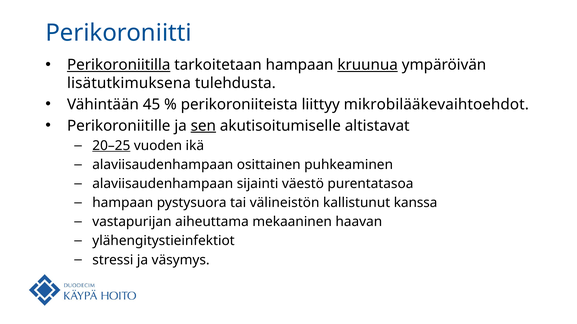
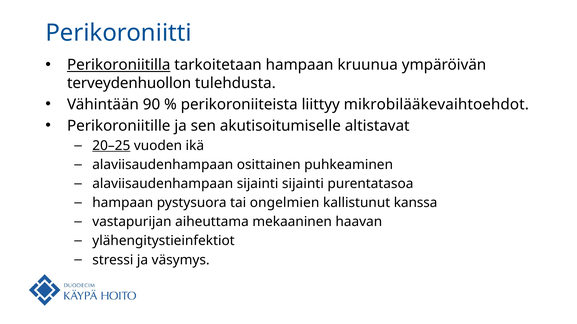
kruunua underline: present -> none
lisätutkimuksena: lisätutkimuksena -> terveydenhuollon
45: 45 -> 90
sen underline: present -> none
sijainti väestö: väestö -> sijainti
välineistön: välineistön -> ongelmien
